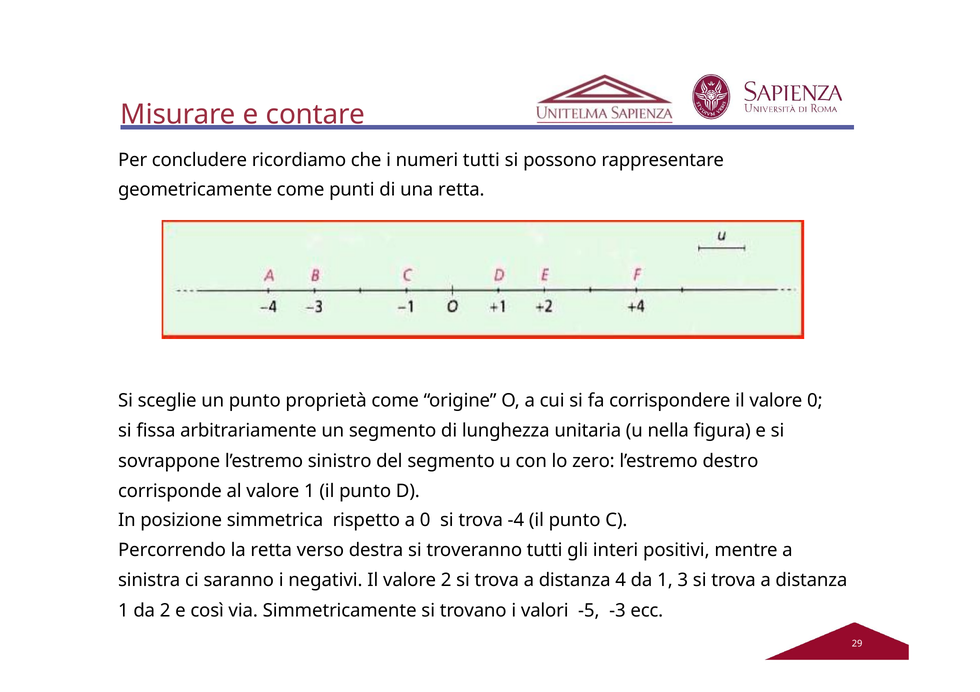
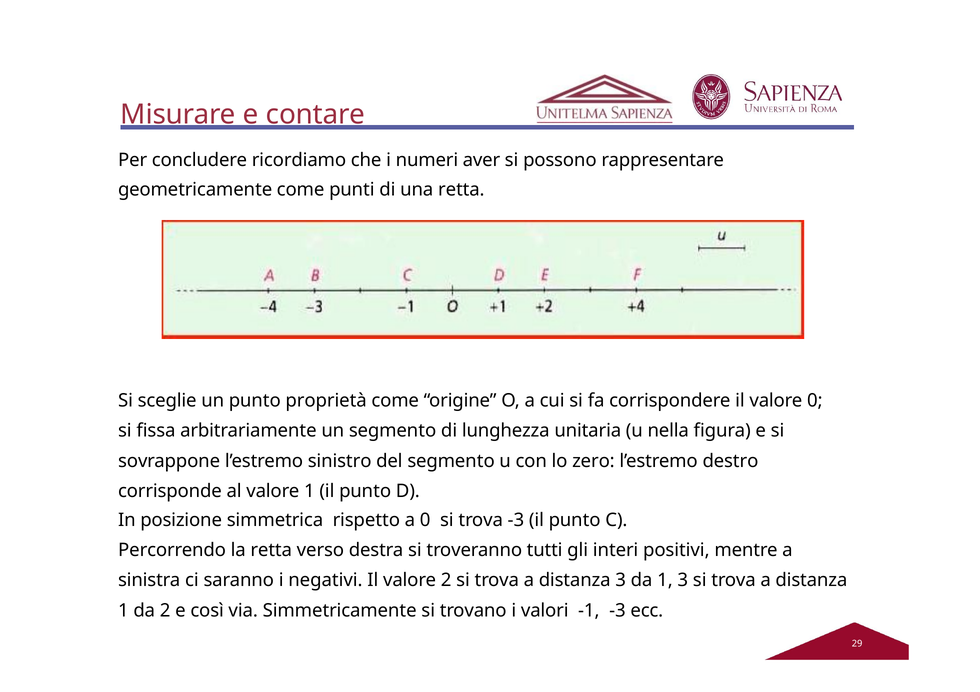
numeri tutti: tutti -> aver
trova -4: -4 -> -3
distanza 4: 4 -> 3
-5: -5 -> -1
